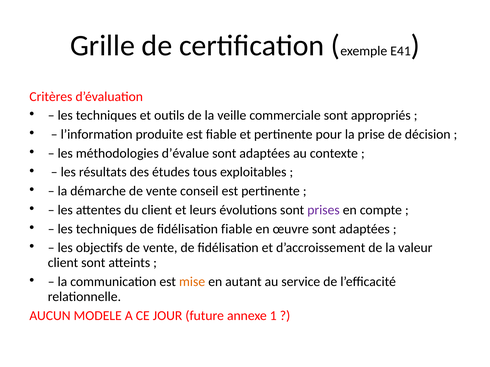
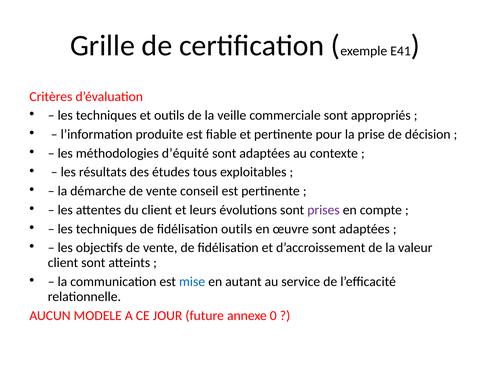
d’évalue: d’évalue -> d’équité
fidélisation fiable: fiable -> outils
mise colour: orange -> blue
1: 1 -> 0
